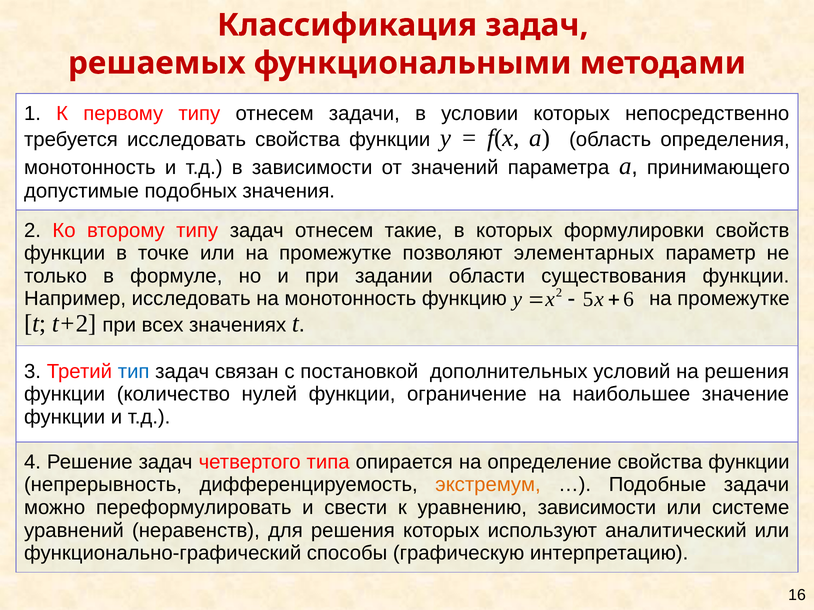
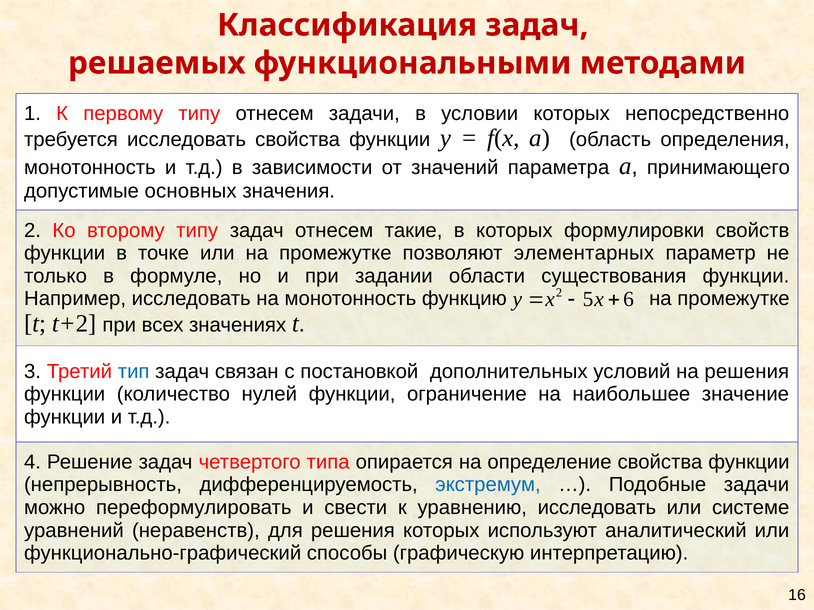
подобных: подобных -> основных
экстремум colour: orange -> blue
уравнению зависимости: зависимости -> исследовать
